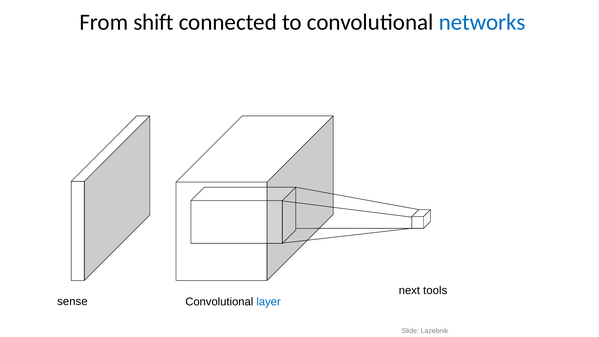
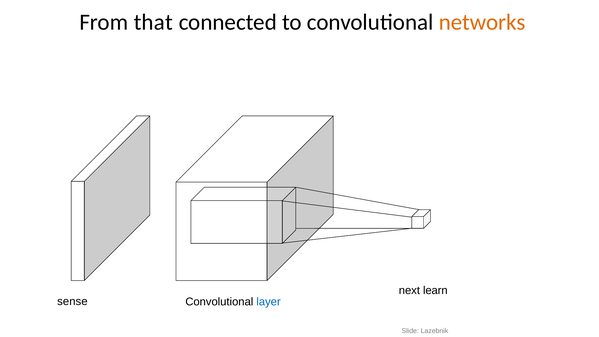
shift: shift -> that
networks colour: blue -> orange
tools: tools -> learn
